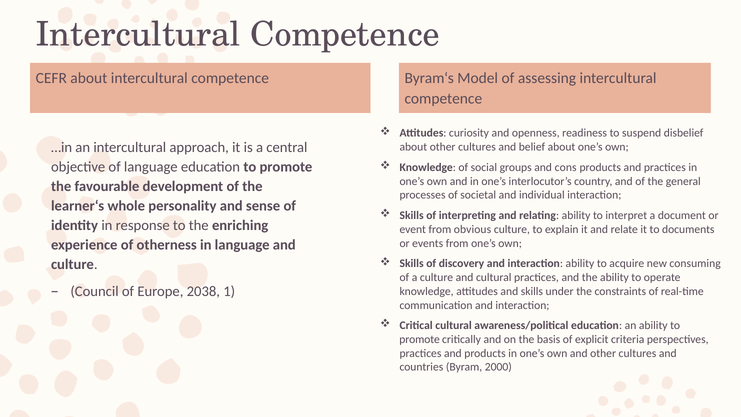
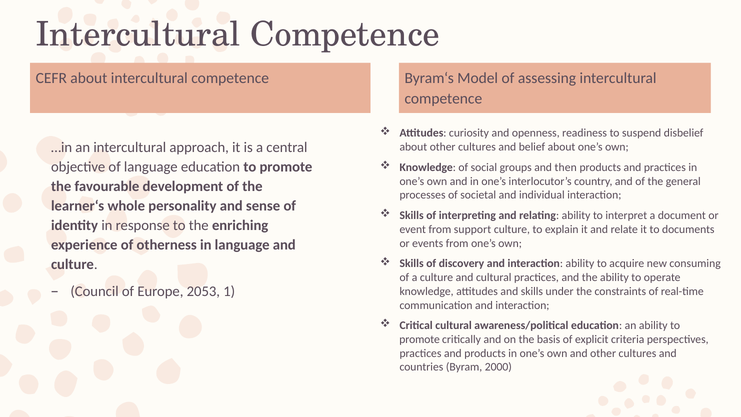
cons: cons -> then
obvious: obvious -> support
2038: 2038 -> 2053
